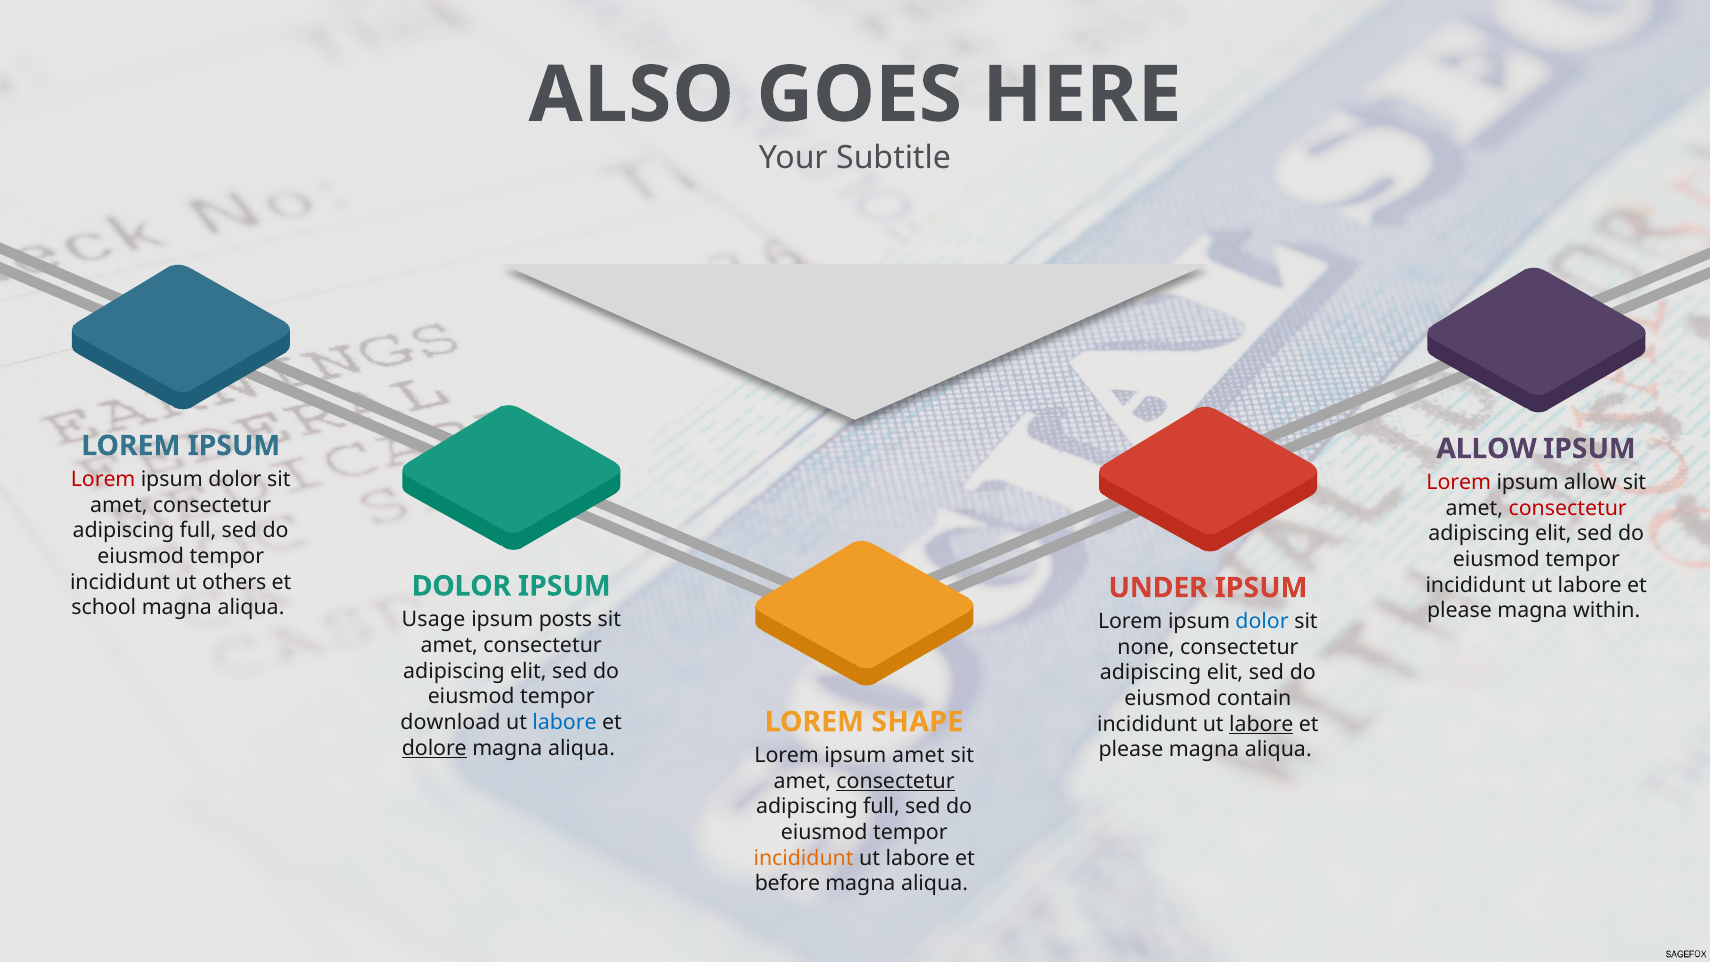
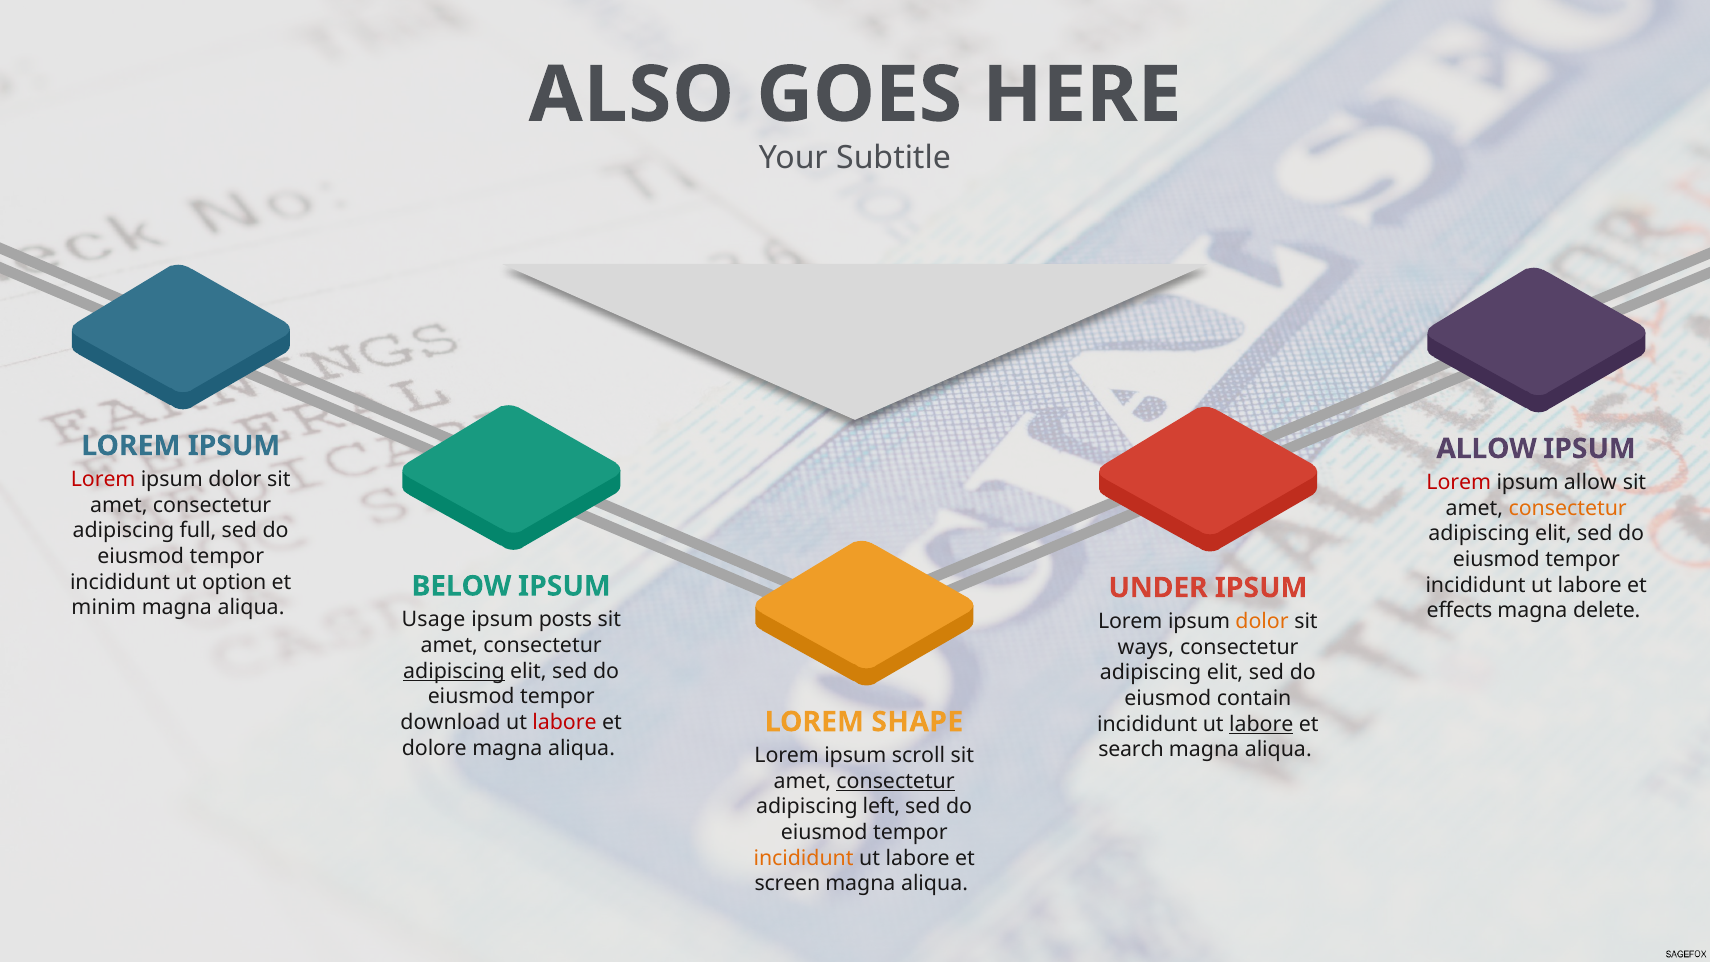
consectetur at (1568, 508) colour: red -> orange
others: others -> option
DOLOR at (461, 586): DOLOR -> BELOW
school: school -> minim
please at (1459, 611): please -> effects
within: within -> delete
dolor at (1262, 621) colour: blue -> orange
none: none -> ways
adipiscing at (454, 671) underline: none -> present
labore at (565, 722) colour: blue -> red
dolore underline: present -> none
please at (1131, 750): please -> search
ipsum amet: amet -> scroll
full at (881, 807): full -> left
before: before -> screen
